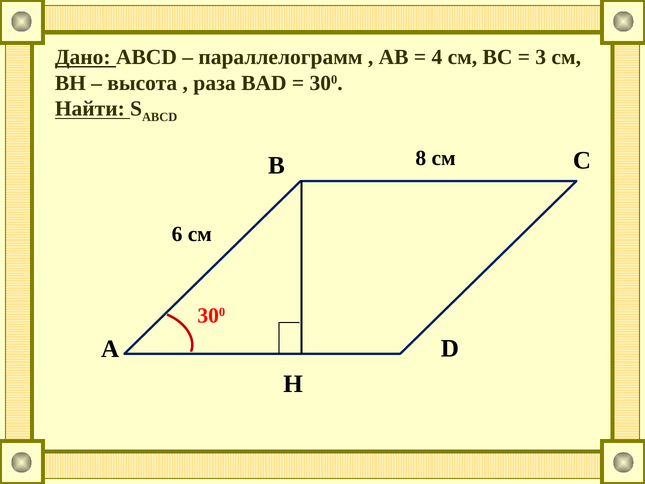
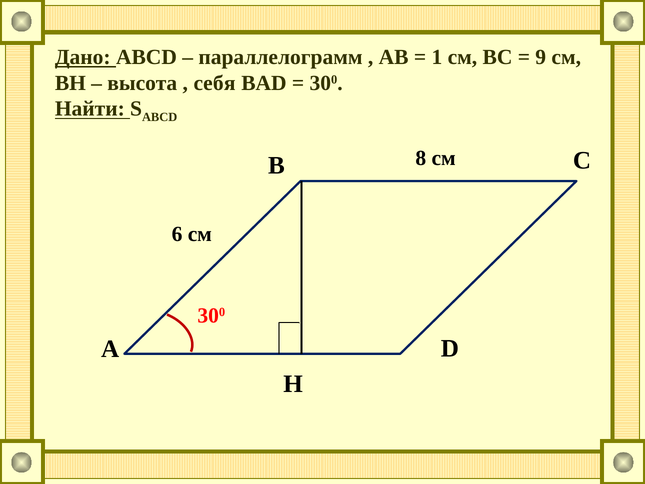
4: 4 -> 1
3: 3 -> 9
раза: раза -> себя
